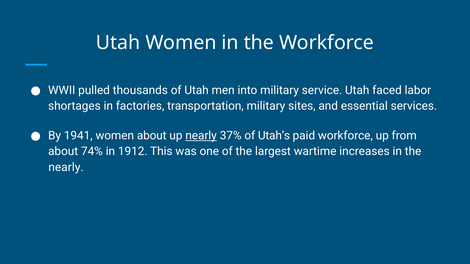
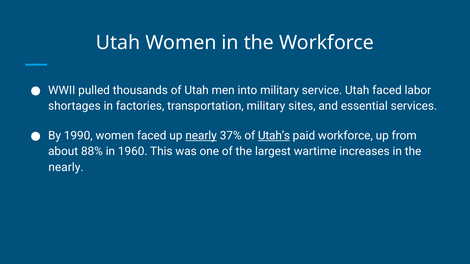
1941: 1941 -> 1990
women about: about -> faced
Utah’s underline: none -> present
74%: 74% -> 88%
1912: 1912 -> 1960
